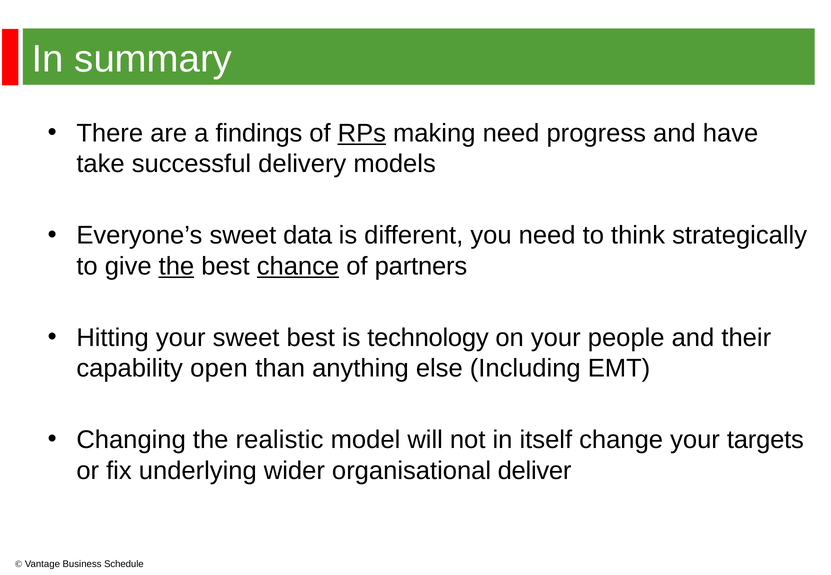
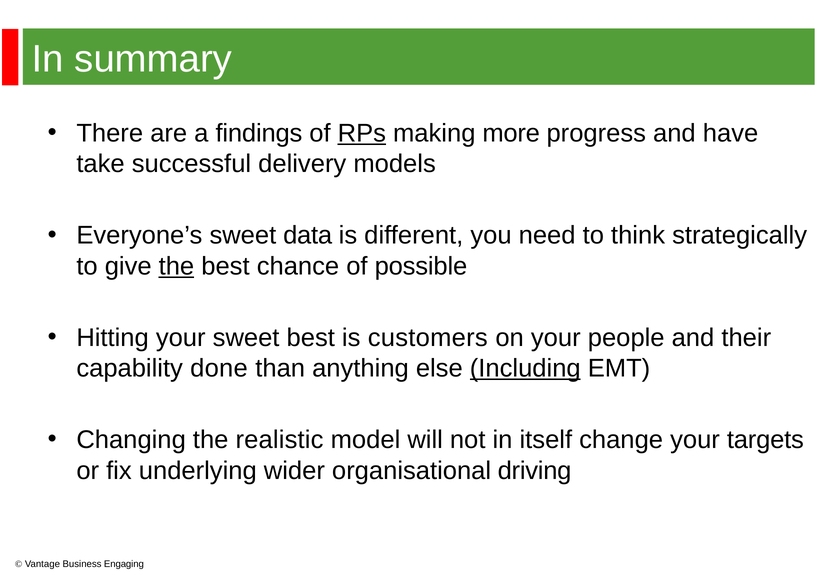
making need: need -> more
chance underline: present -> none
partners: partners -> possible
technology: technology -> customers
open: open -> done
Including underline: none -> present
deliver: deliver -> driving
Schedule: Schedule -> Engaging
